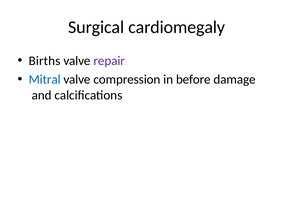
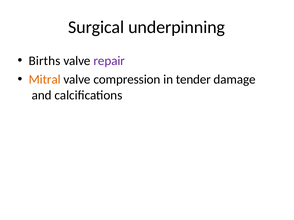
cardiomegaly: cardiomegaly -> underpinning
Mitral colour: blue -> orange
before: before -> tender
